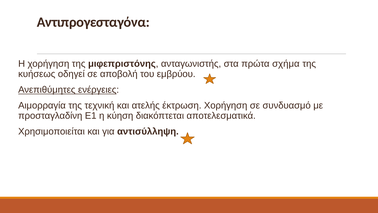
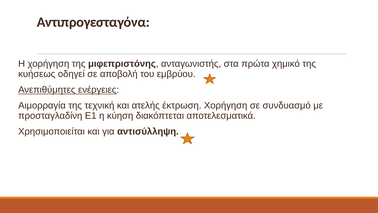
σχήμα: σχήμα -> χημικό
